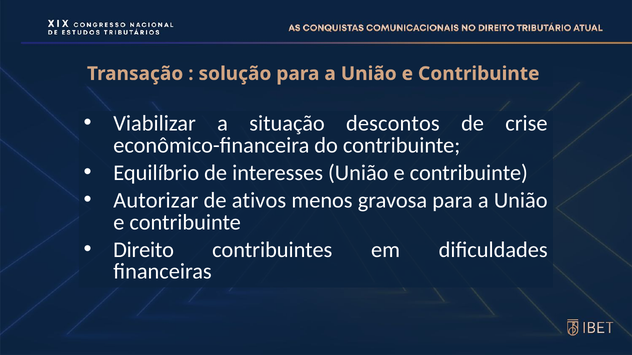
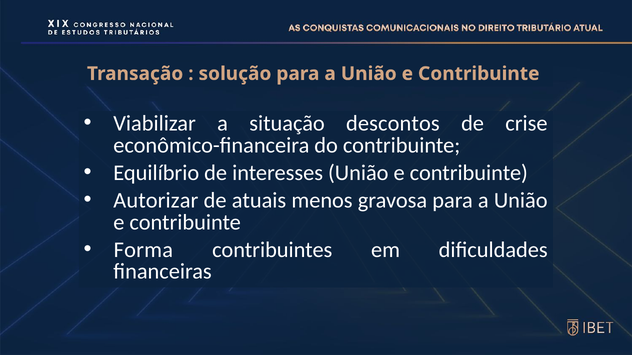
ativos: ativos -> atuais
Direito: Direito -> Forma
